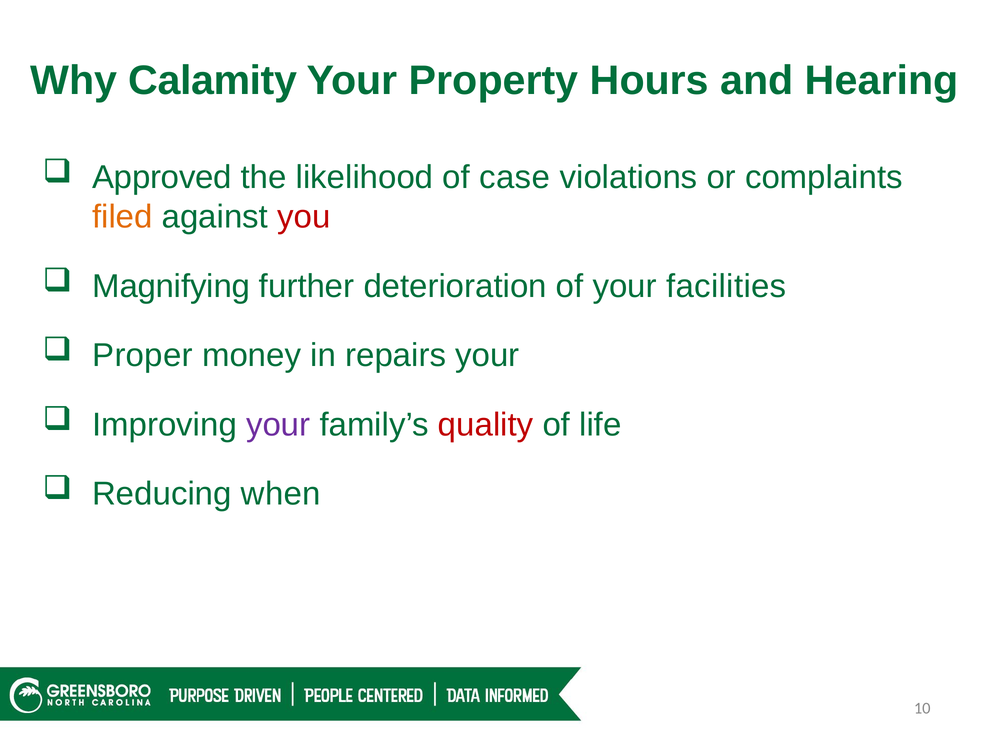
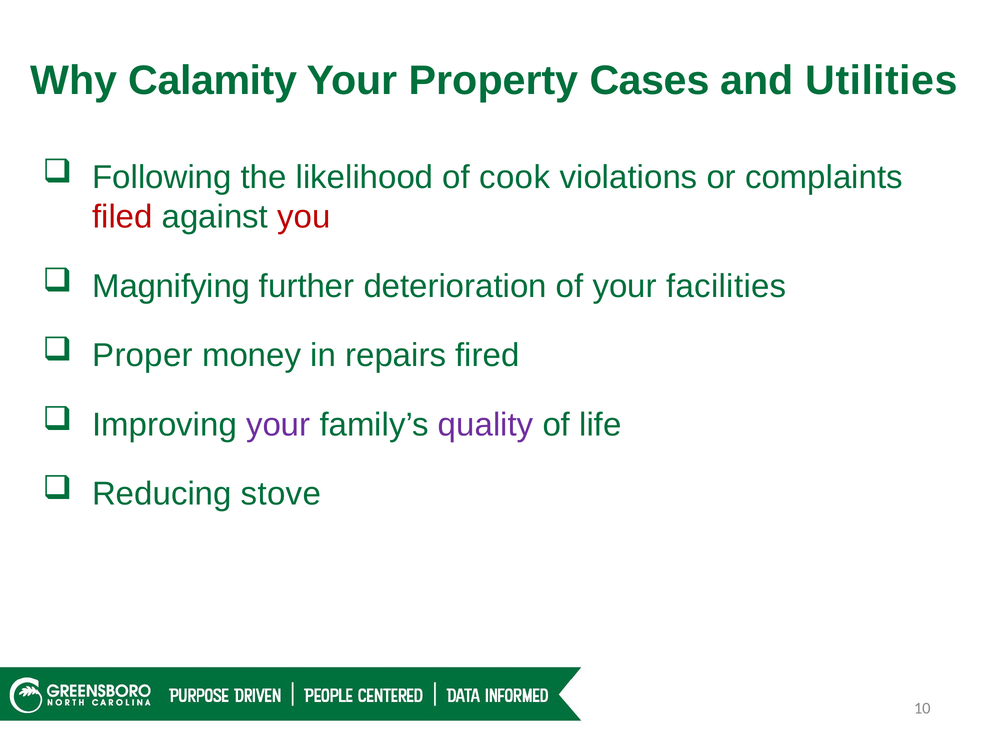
Hours: Hours -> Cases
Hearing: Hearing -> Utilities
Approved: Approved -> Following
case: case -> cook
filed colour: orange -> red
repairs your: your -> fired
quality colour: red -> purple
when: when -> stove
